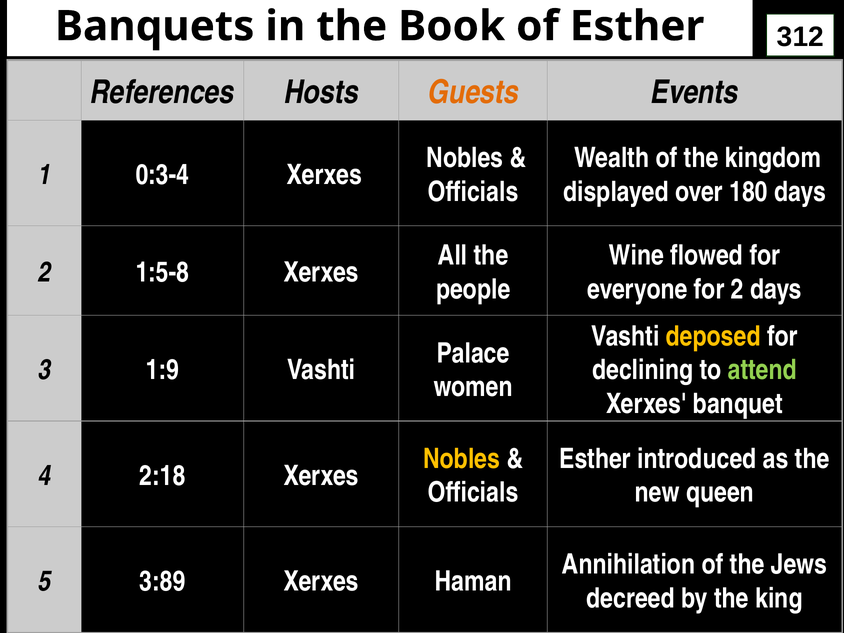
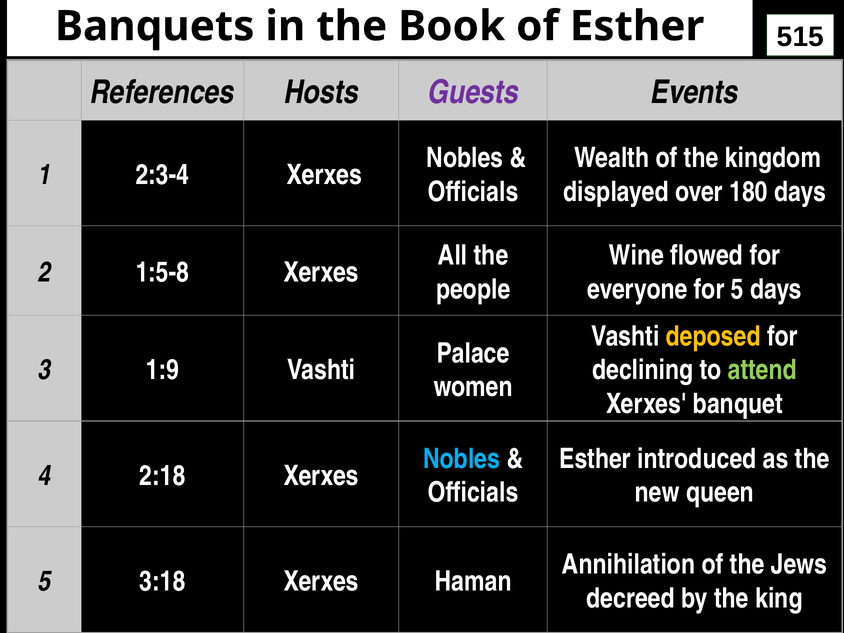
312: 312 -> 515
Guests colour: orange -> purple
0:3-4: 0:3-4 -> 2:3-4
for 2: 2 -> 5
Nobles at (462, 459) colour: yellow -> light blue
3:89: 3:89 -> 3:18
